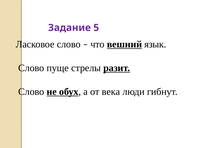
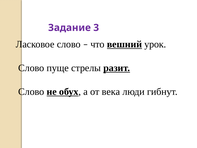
5: 5 -> 3
язык: язык -> урок
